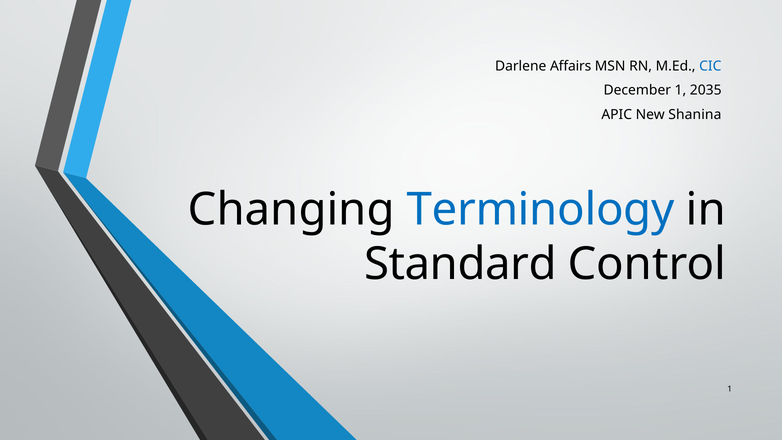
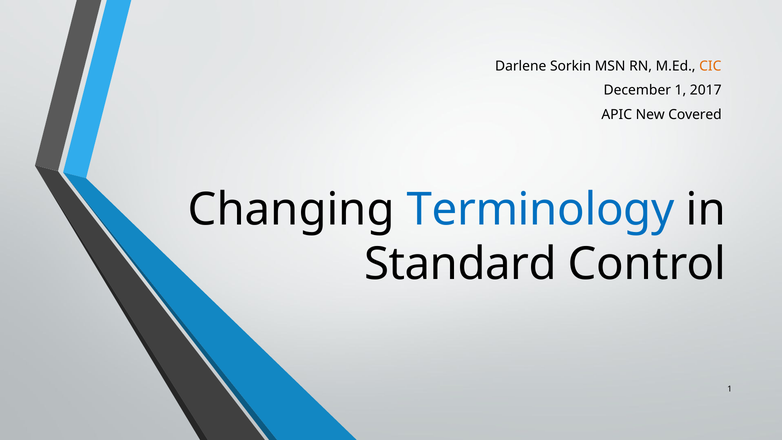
Affairs: Affairs -> Sorkin
CIC colour: blue -> orange
2035: 2035 -> 2017
Shanina: Shanina -> Covered
